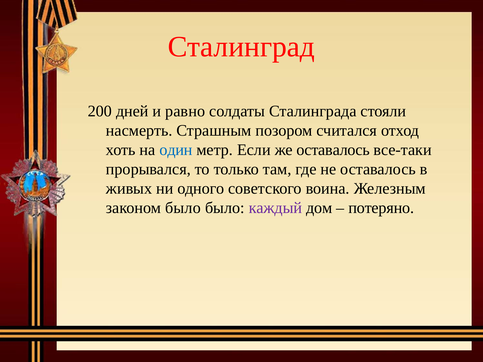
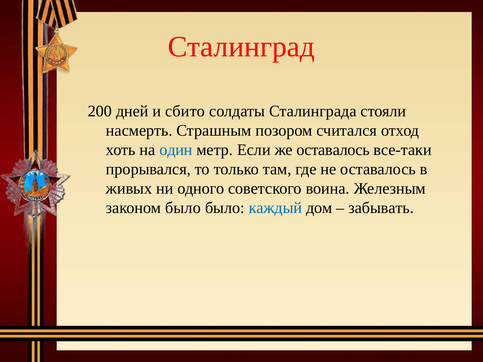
равно: равно -> сбито
каждый colour: purple -> blue
потеряно: потеряно -> забывать
